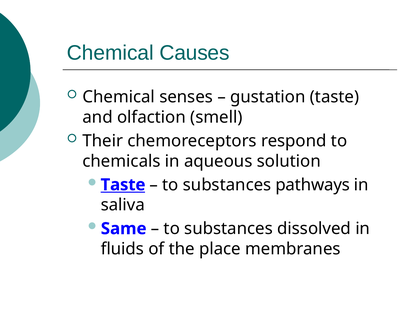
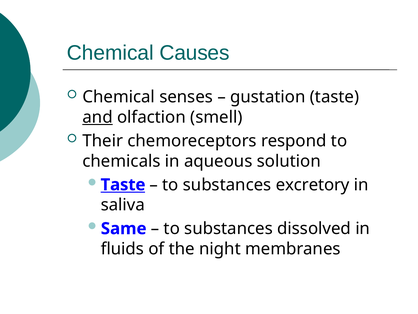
and underline: none -> present
pathways: pathways -> excretory
place: place -> night
